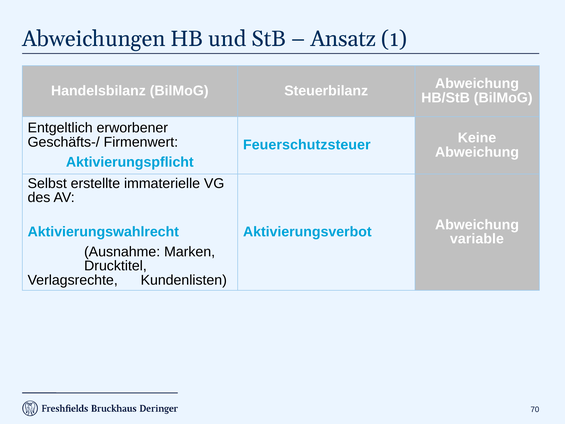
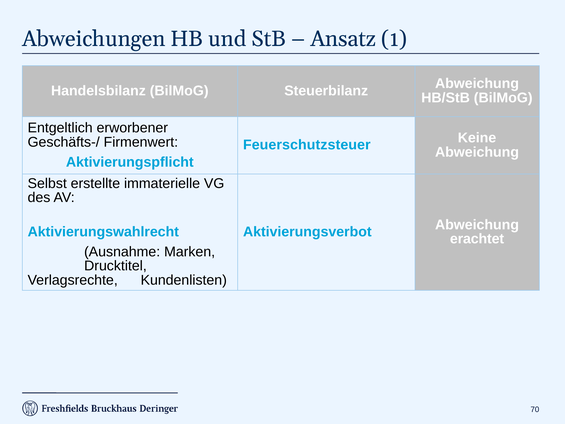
variable: variable -> erachtet
